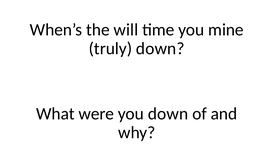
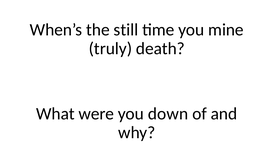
will: will -> still
truly down: down -> death
